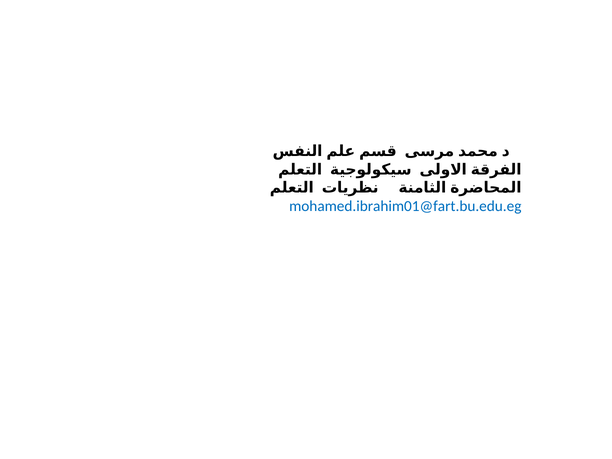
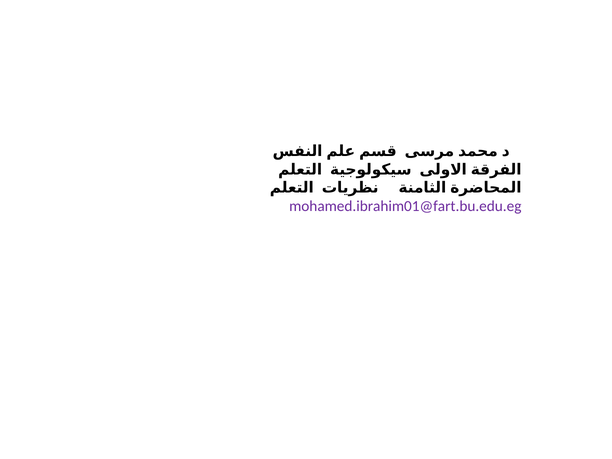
mohamed.ibrahim01@fart.bu.edu.eg colour: blue -> purple
